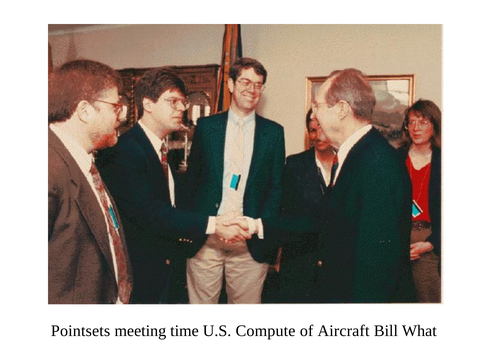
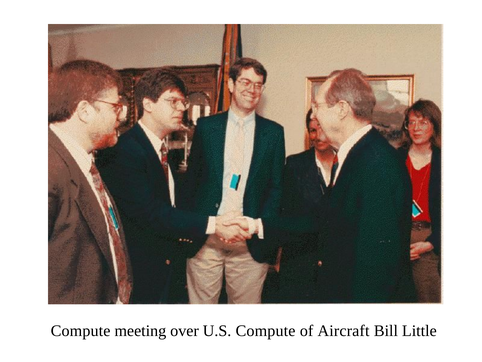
Pointsets at (81, 330): Pointsets -> Compute
time: time -> over
What: What -> Little
